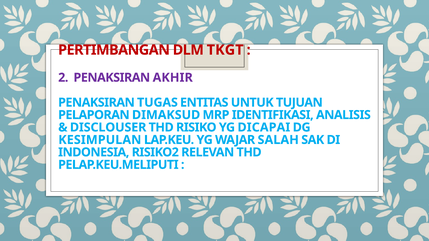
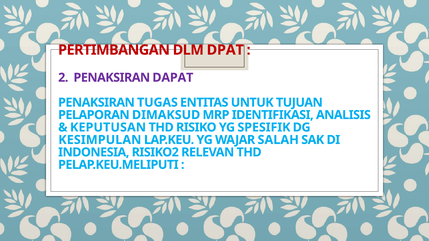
TKGT: TKGT -> DPAT
AKHIR: AKHIR -> DAPAT
DISCLOUSER: DISCLOUSER -> KEPUTUSAN
DICAPAI: DICAPAI -> SPESIFIK
